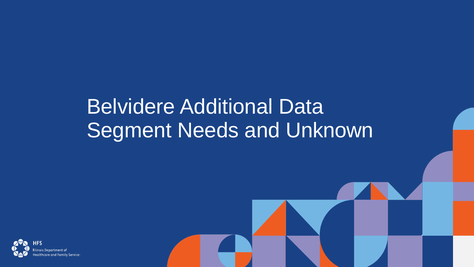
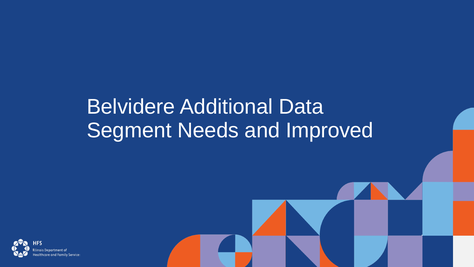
Unknown: Unknown -> Improved
